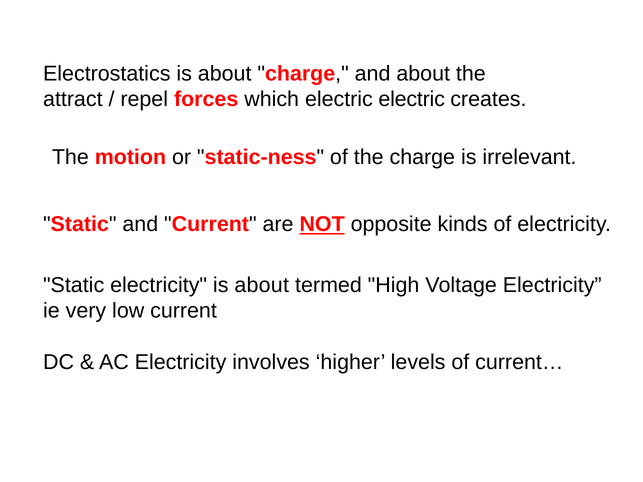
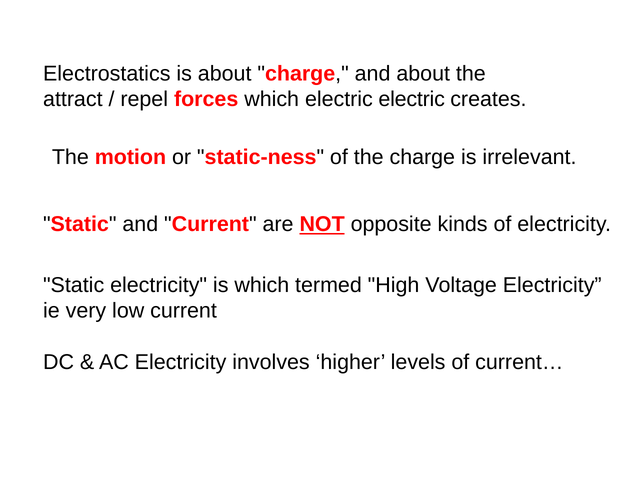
electricity is about: about -> which
